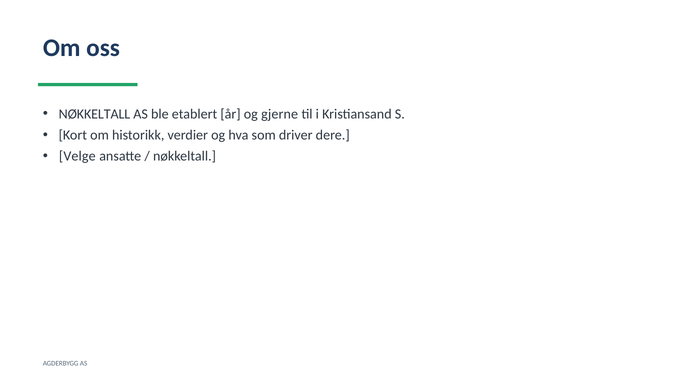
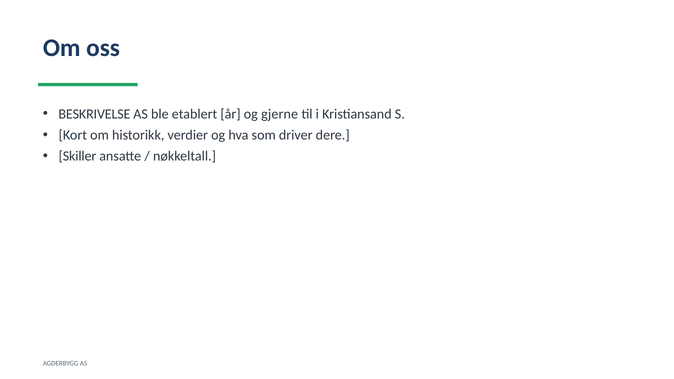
NØKKELTALL at (94, 114): NØKKELTALL -> BESKRIVELSE
Velge: Velge -> Skiller
